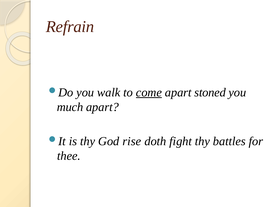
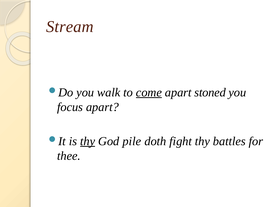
Refrain: Refrain -> Stream
much: much -> focus
thy at (88, 141) underline: none -> present
rise: rise -> pile
